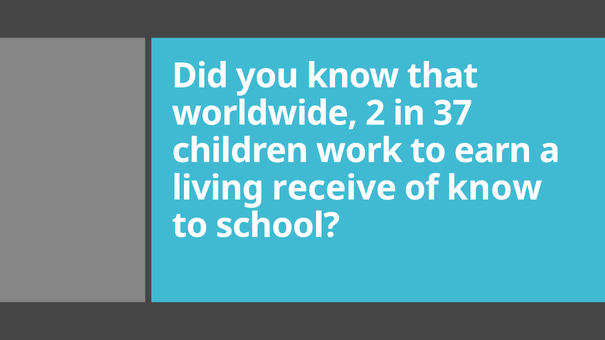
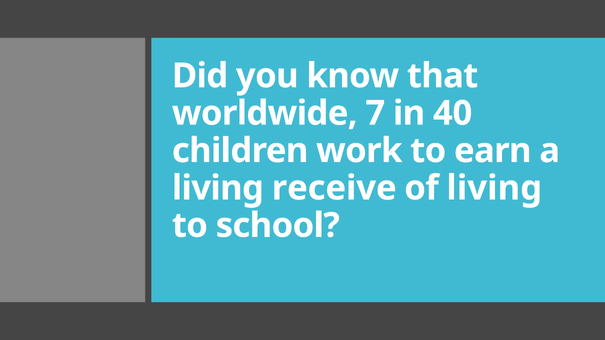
2: 2 -> 7
37: 37 -> 40
of know: know -> living
